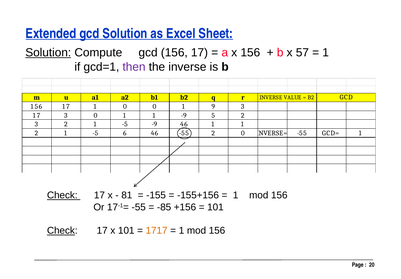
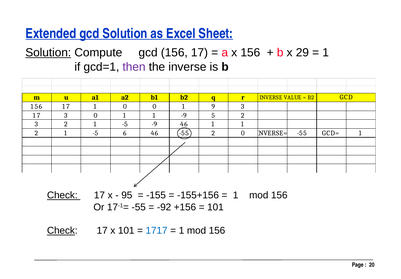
57: 57 -> 29
81: 81 -> 95
-85: -85 -> -92
1717 colour: orange -> blue
